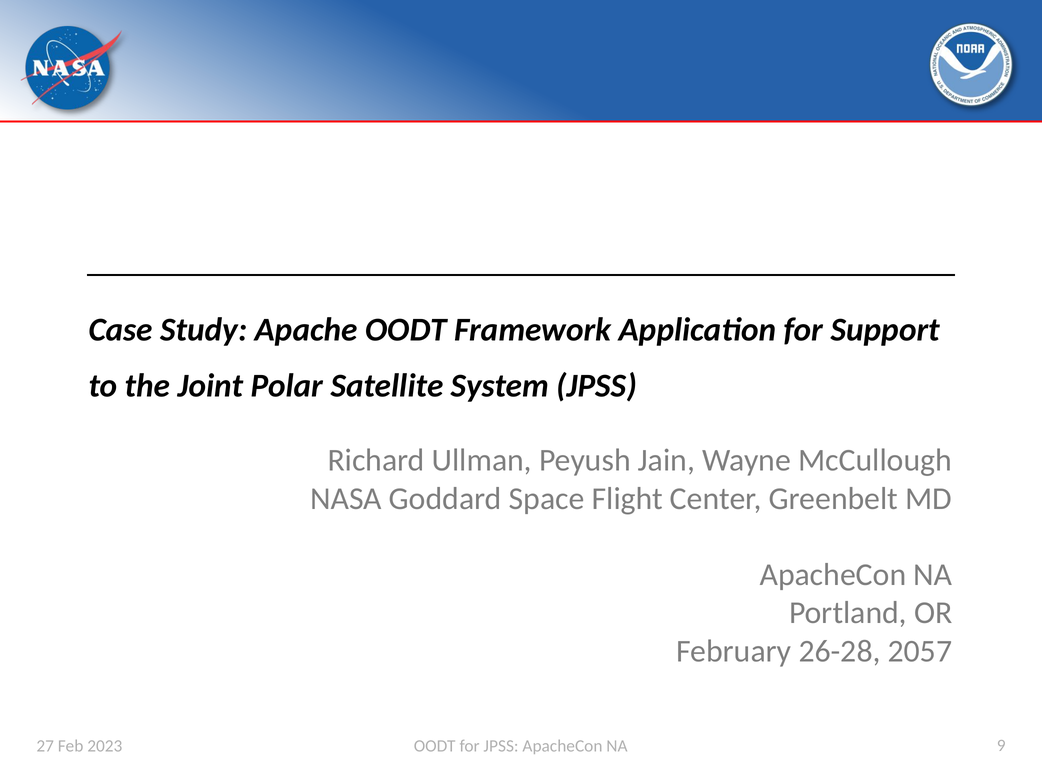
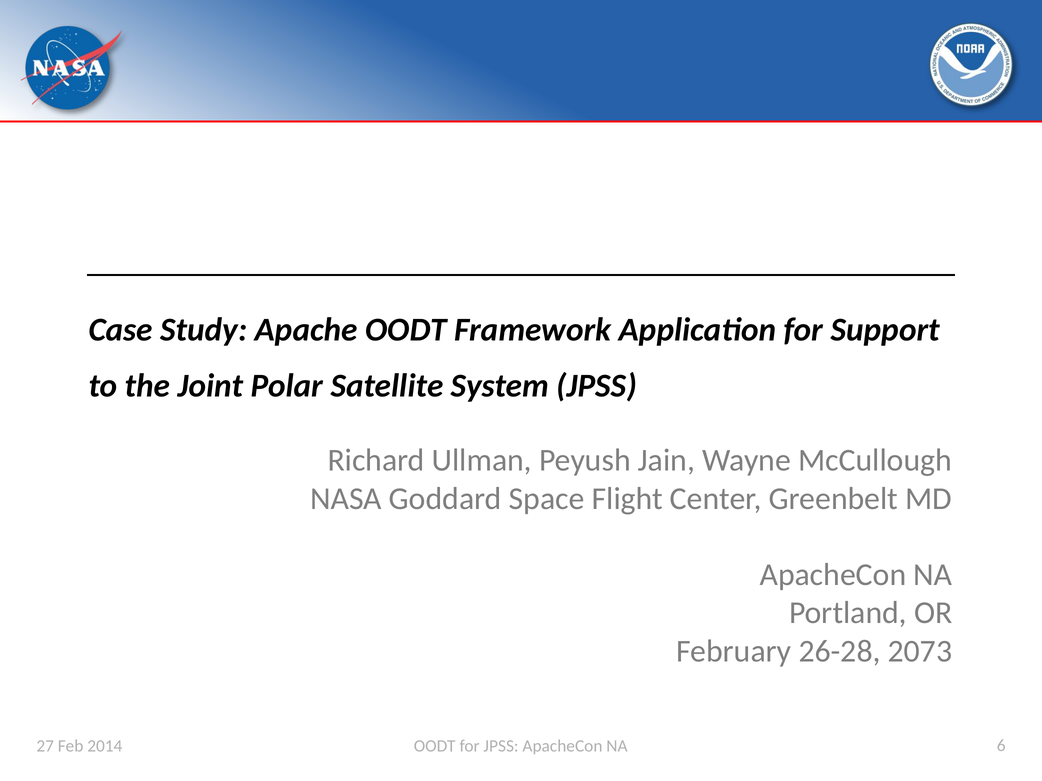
2057: 2057 -> 2073
2023: 2023 -> 2014
9: 9 -> 6
